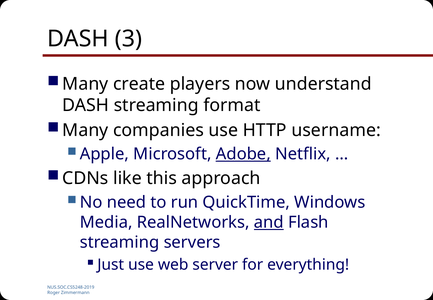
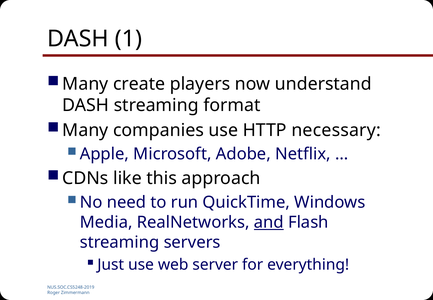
3: 3 -> 1
username: username -> necessary
Adobe underline: present -> none
